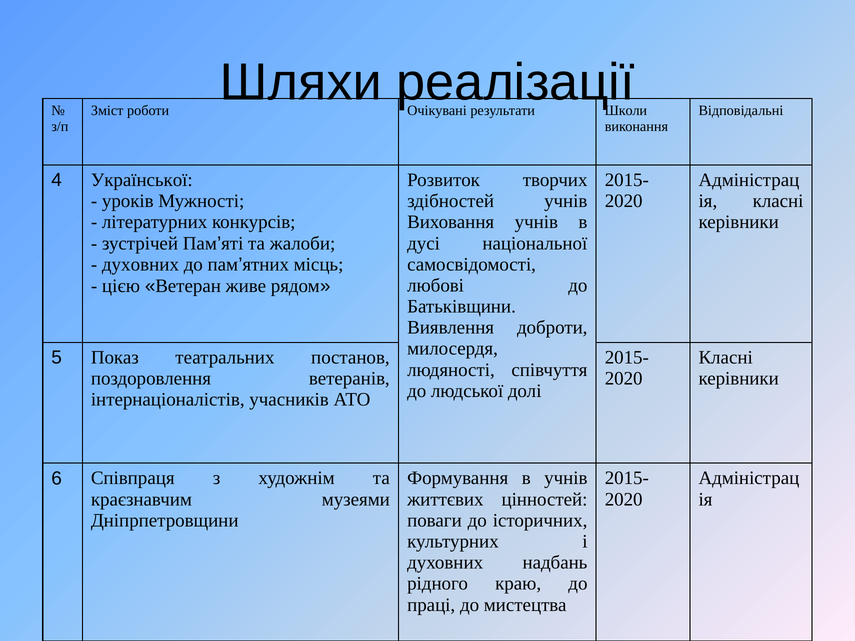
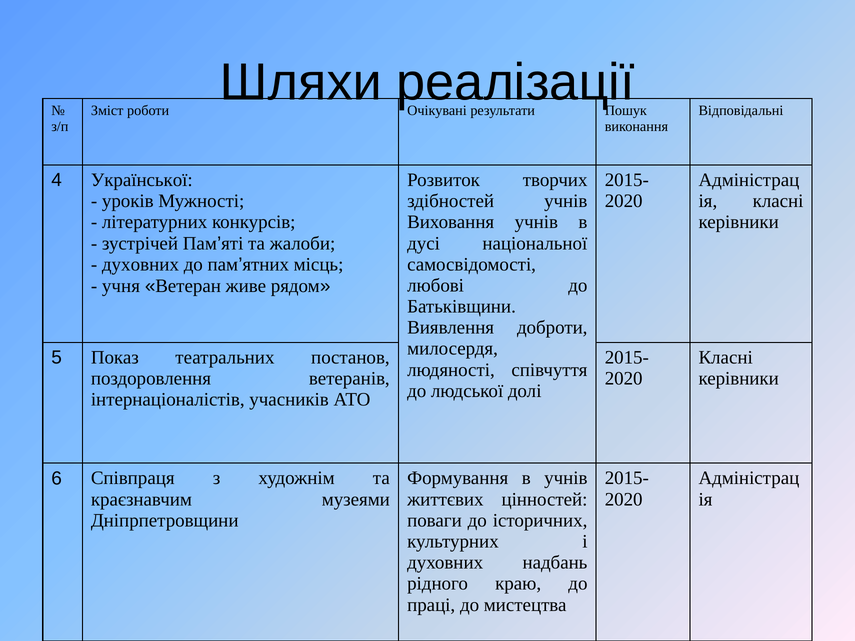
Школи: Школи -> Пошук
цією: цією -> учня
